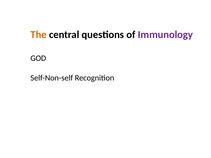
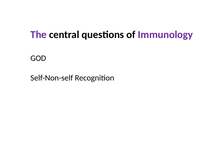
The colour: orange -> purple
